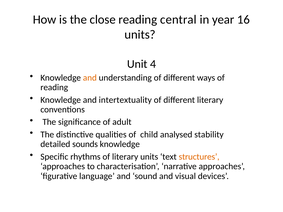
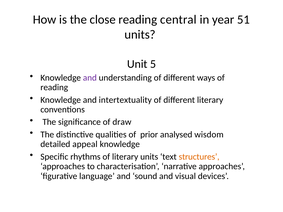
16: 16 -> 51
4: 4 -> 5
and at (90, 78) colour: orange -> purple
adult: adult -> draw
child: child -> prior
stability: stability -> wisdom
sounds: sounds -> appeal
